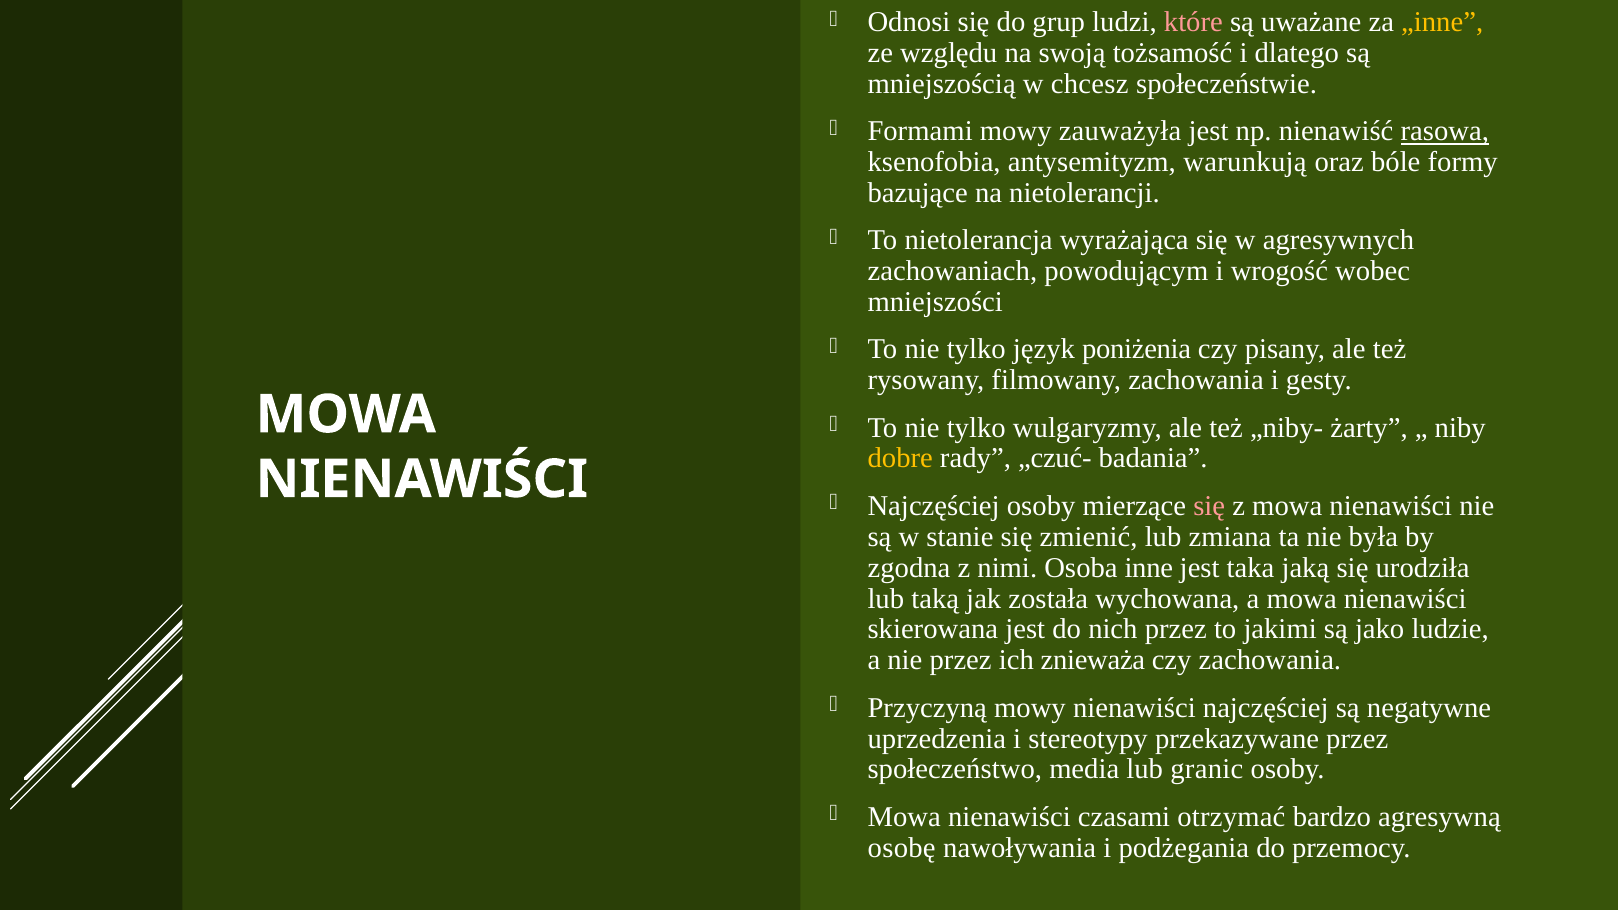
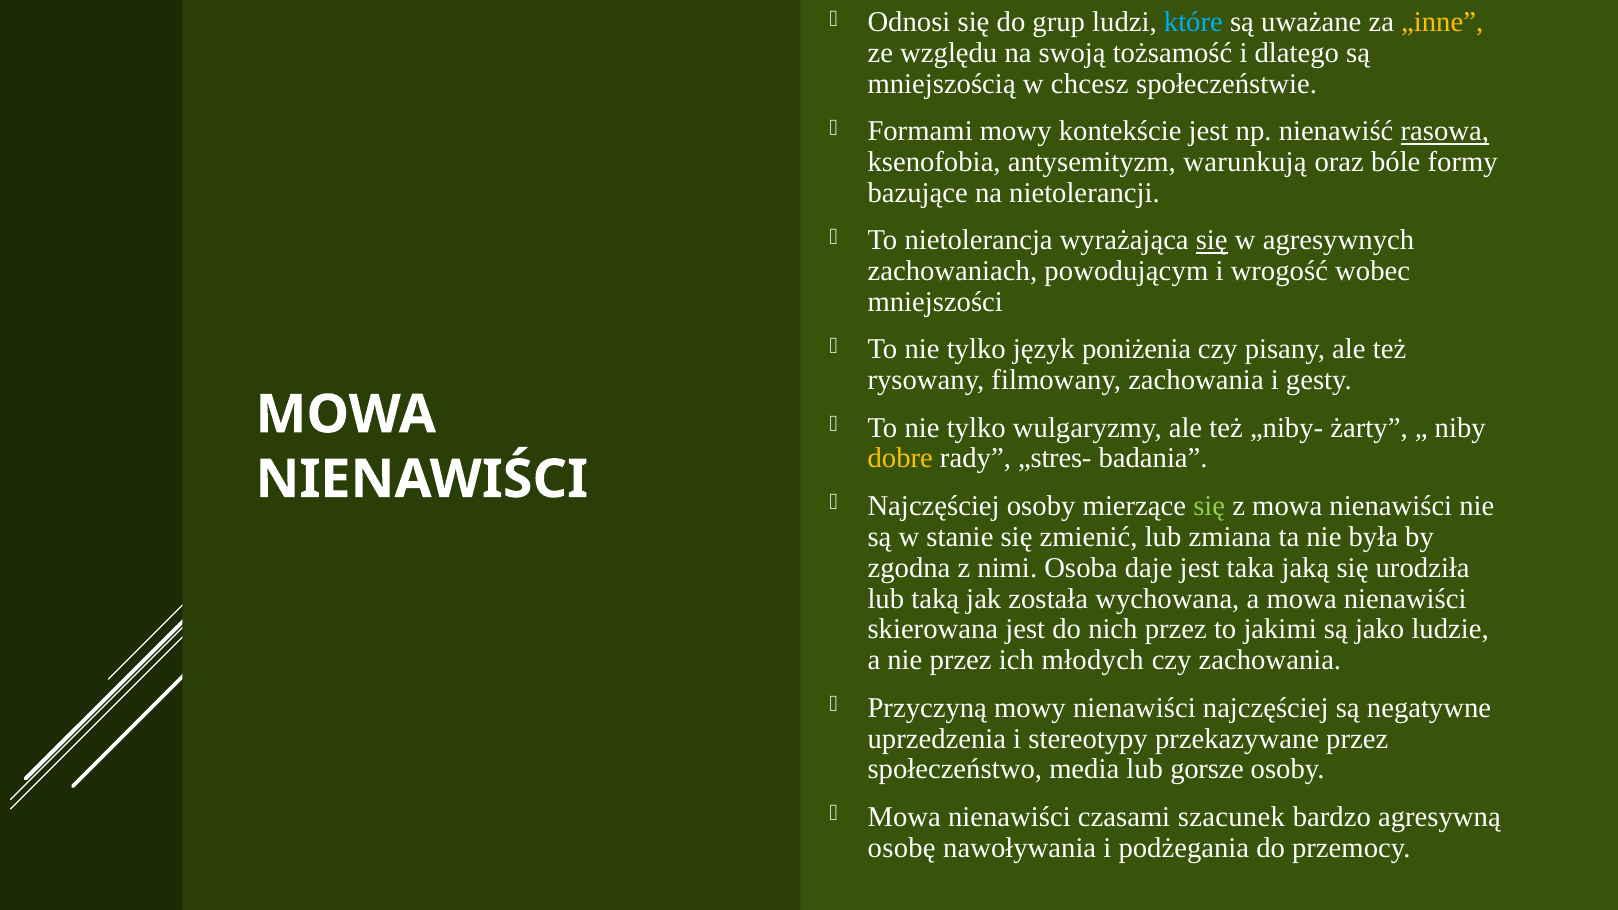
które colour: pink -> light blue
zauważyła: zauważyła -> kontekście
się at (1212, 240) underline: none -> present
„czuć-: „czuć- -> „stres-
się at (1209, 506) colour: pink -> light green
inne: inne -> daje
znieważa: znieważa -> młodych
granic: granic -> gorsze
otrzymać: otrzymać -> szacunek
